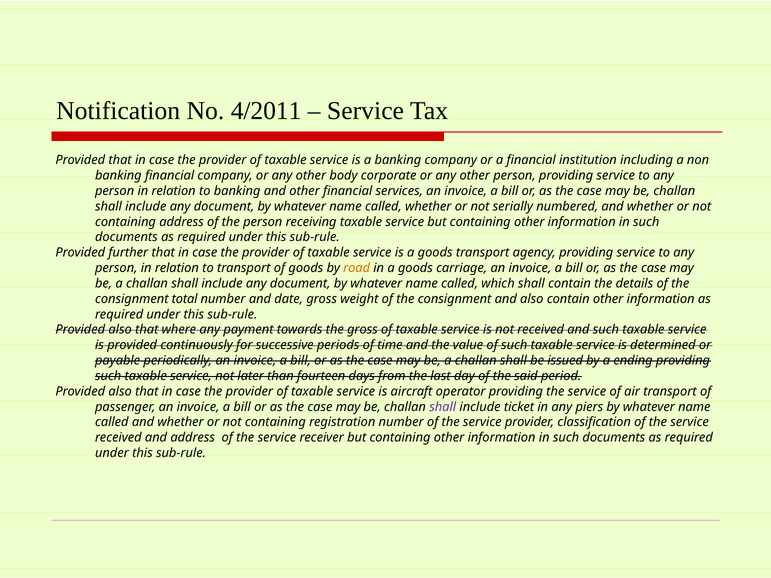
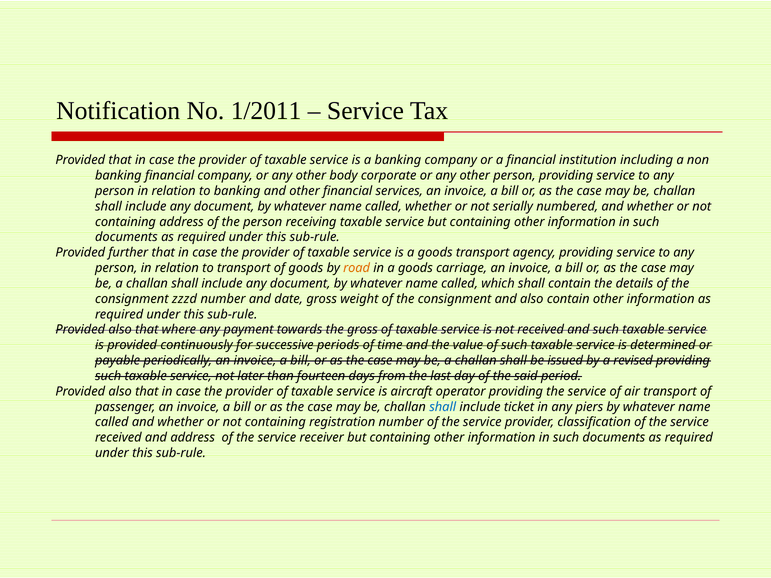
4/2011: 4/2011 -> 1/2011
total: total -> zzzd
ending: ending -> revised
shall at (443, 407) colour: purple -> blue
